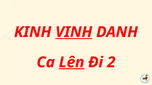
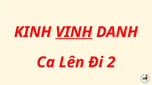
Lên underline: present -> none
